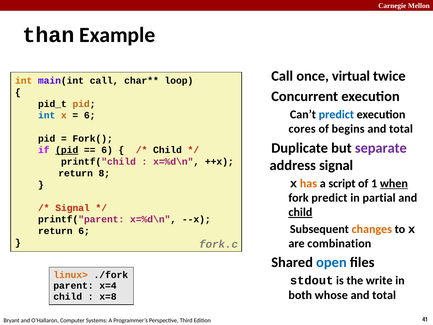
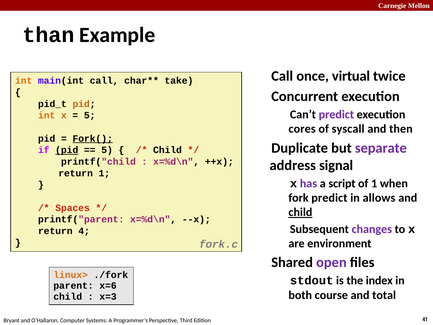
loop: loop -> take
predict at (336, 114) colour: blue -> purple
int at (47, 115) colour: blue -> orange
6 at (90, 115): 6 -> 5
begins: begins -> syscall
total at (401, 129): total -> then
Fork( underline: none -> present
6 at (107, 150): 6 -> 5
return 8: 8 -> 1
has colour: orange -> purple
when underline: present -> none
partial: partial -> allows
Signal at (73, 208): Signal -> Spaces
changes colour: orange -> purple
return 6: 6 -> 4
combination: combination -> environment
open colour: blue -> purple
write: write -> index
x=4: x=4 -> x=6
whose: whose -> course
x=8: x=8 -> x=3
